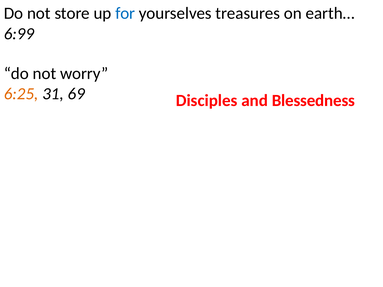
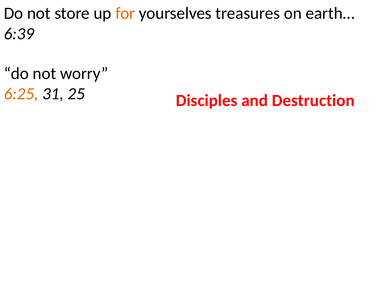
for colour: blue -> orange
6:99: 6:99 -> 6:39
69: 69 -> 25
Blessedness: Blessedness -> Destruction
